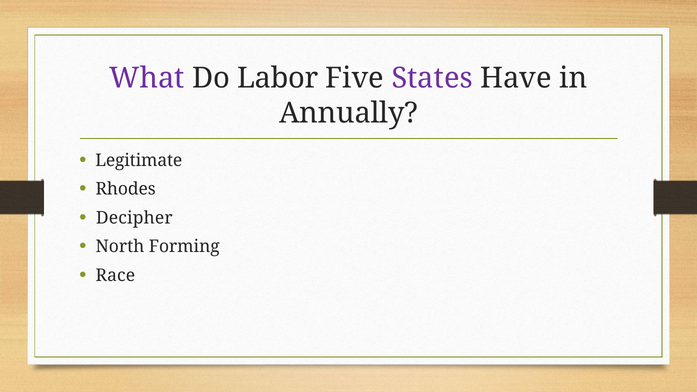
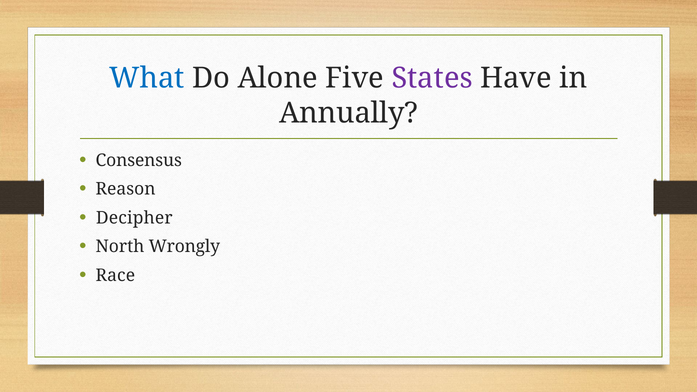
What colour: purple -> blue
Labor: Labor -> Alone
Legitimate: Legitimate -> Consensus
Rhodes: Rhodes -> Reason
Forming: Forming -> Wrongly
